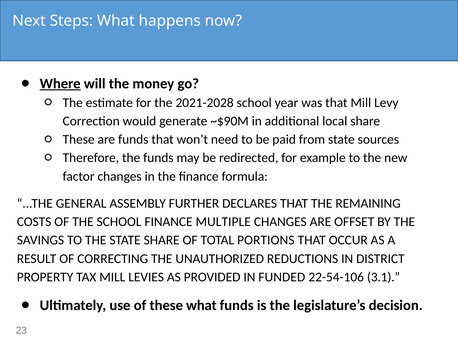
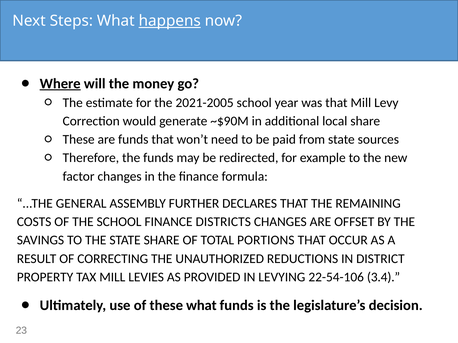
happens underline: none -> present
2021-2028: 2021-2028 -> 2021-2005
MULTIPLE: MULTIPLE -> DISTRICTS
FUNDED: FUNDED -> LEVYING
3.1: 3.1 -> 3.4
